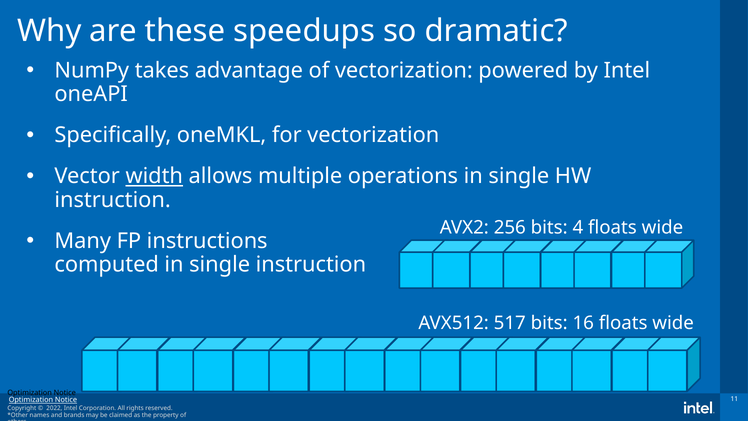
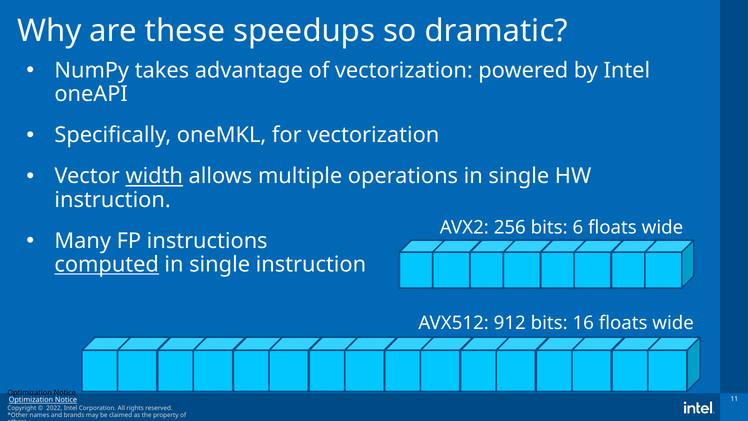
4: 4 -> 6
computed underline: none -> present
517: 517 -> 912
